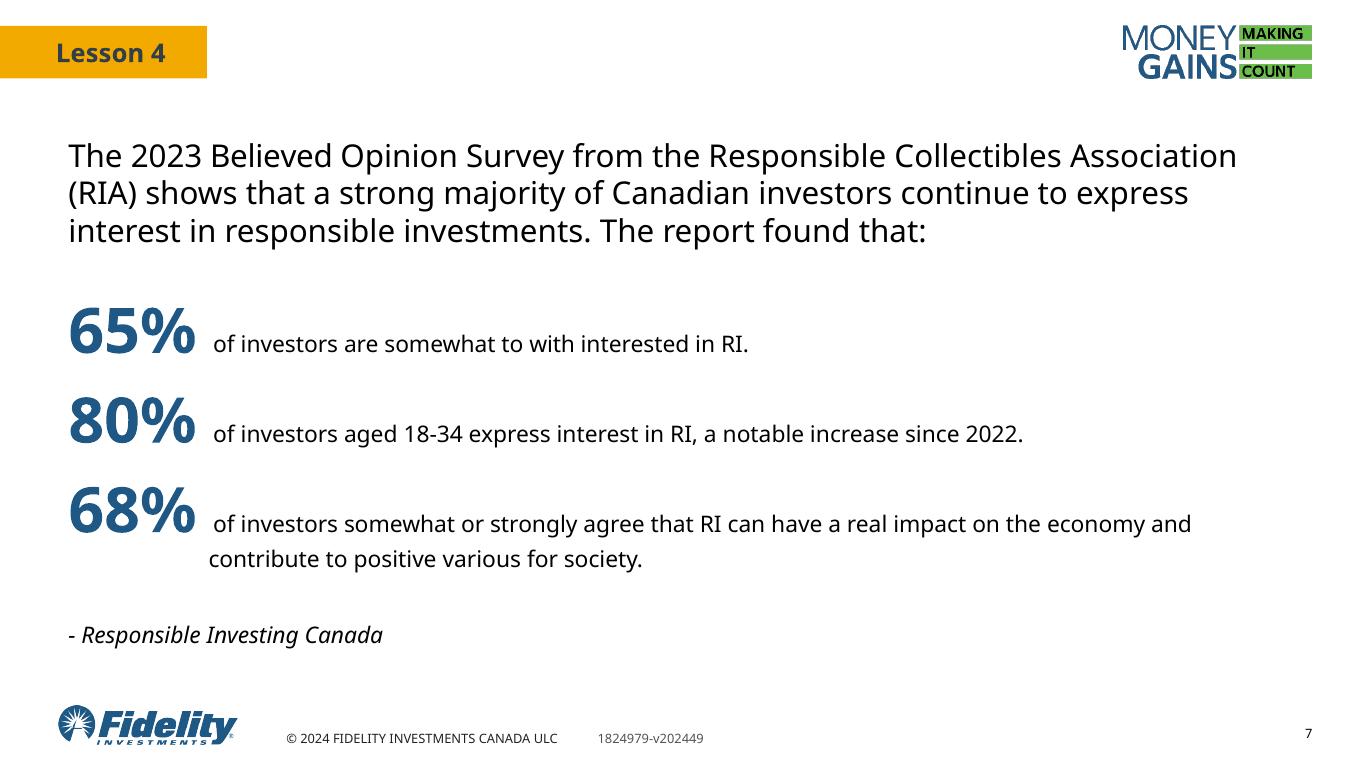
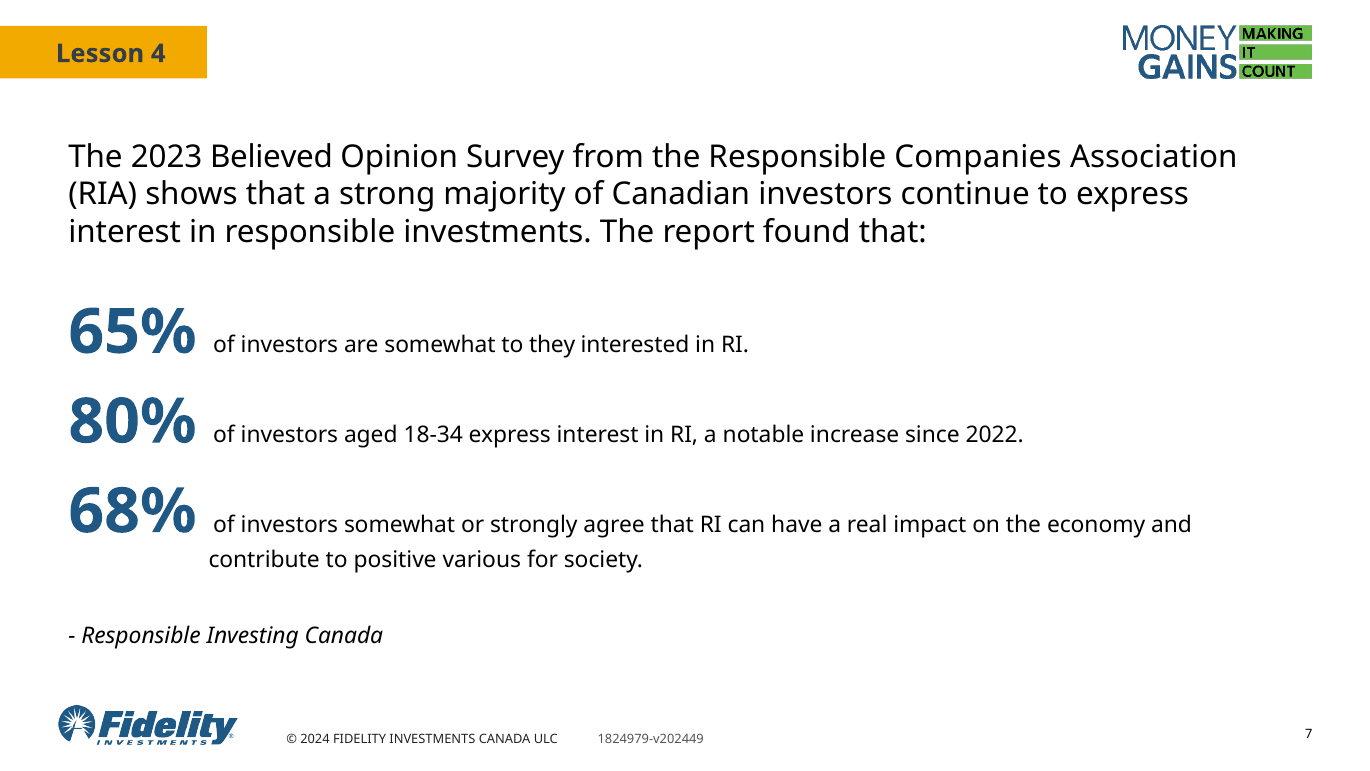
Collectibles: Collectibles -> Companies
with: with -> they
